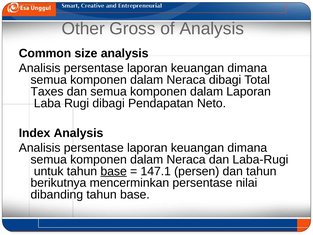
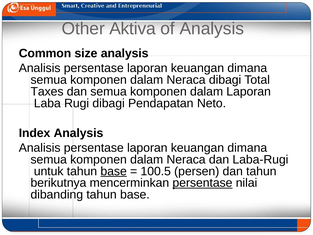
Gross: Gross -> Aktiva
147.1: 147.1 -> 100.5
persentase at (202, 183) underline: none -> present
